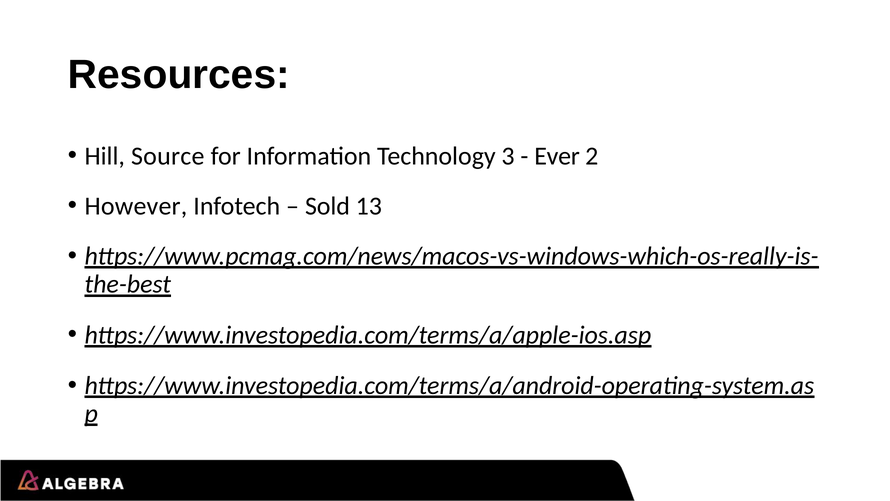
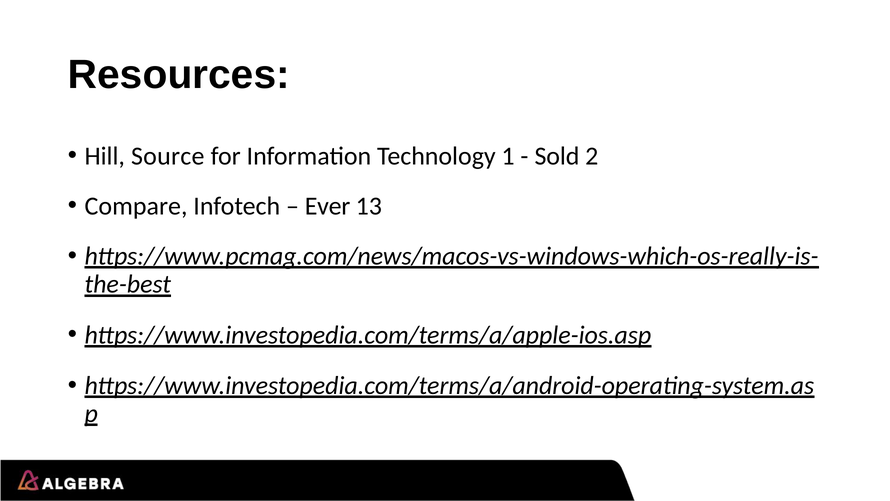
3: 3 -> 1
Ever: Ever -> Sold
However: However -> Compare
Sold: Sold -> Ever
